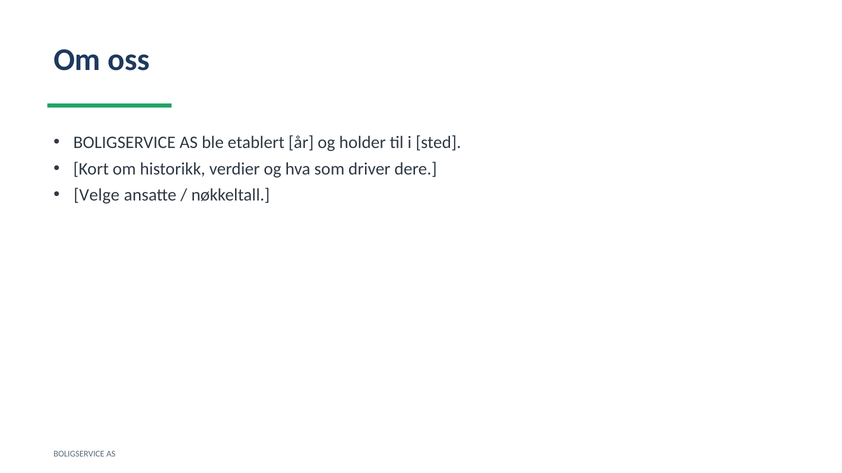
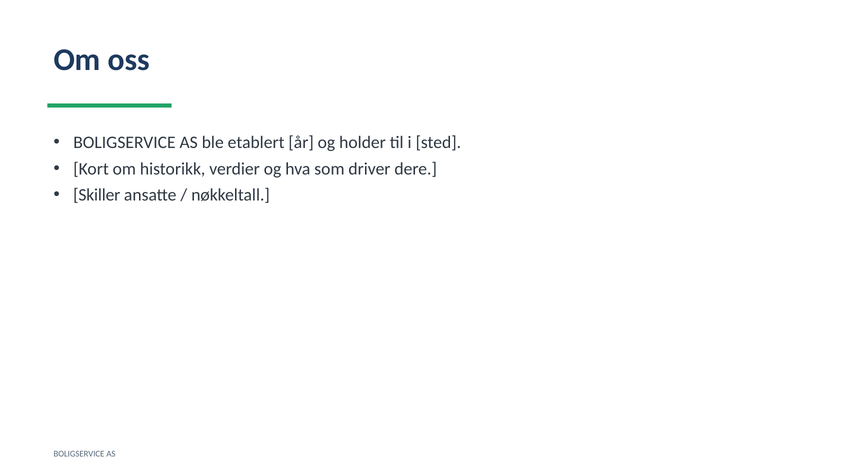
Velge: Velge -> Skiller
